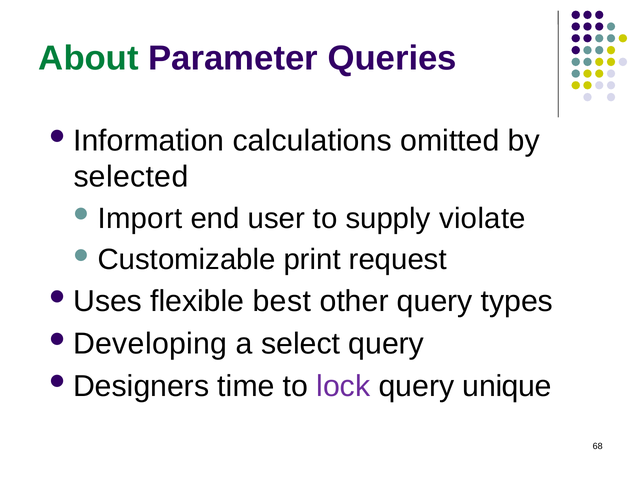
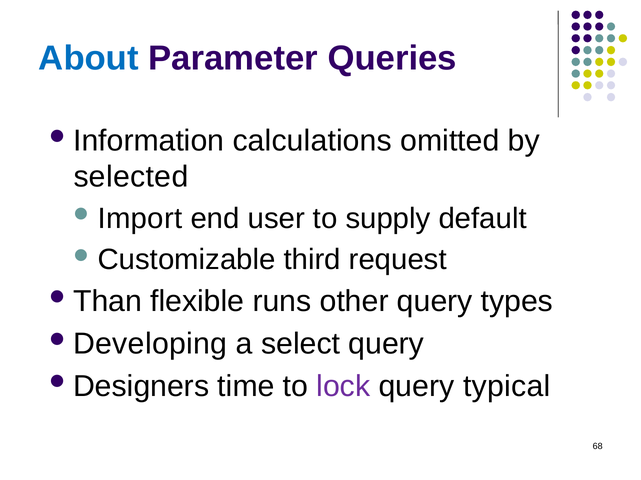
About colour: green -> blue
violate: violate -> default
print: print -> third
Uses: Uses -> Than
best: best -> runs
unique: unique -> typical
